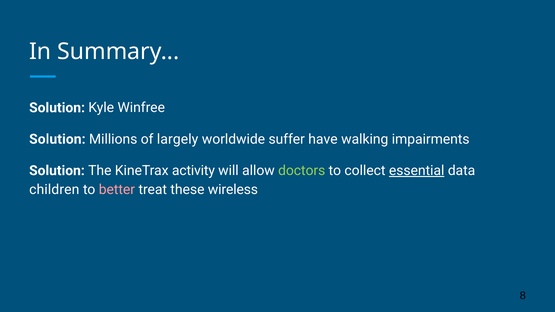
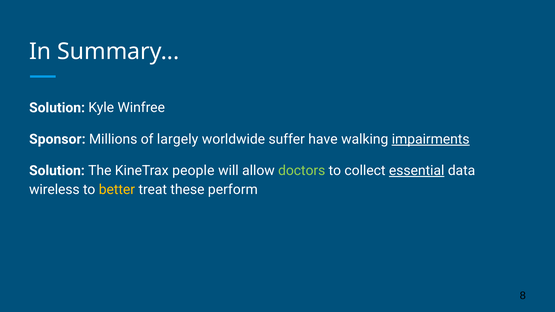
Solution at (57, 139): Solution -> Sponsor
impairments underline: none -> present
activity: activity -> people
children: children -> wireless
better colour: pink -> yellow
wireless: wireless -> perform
